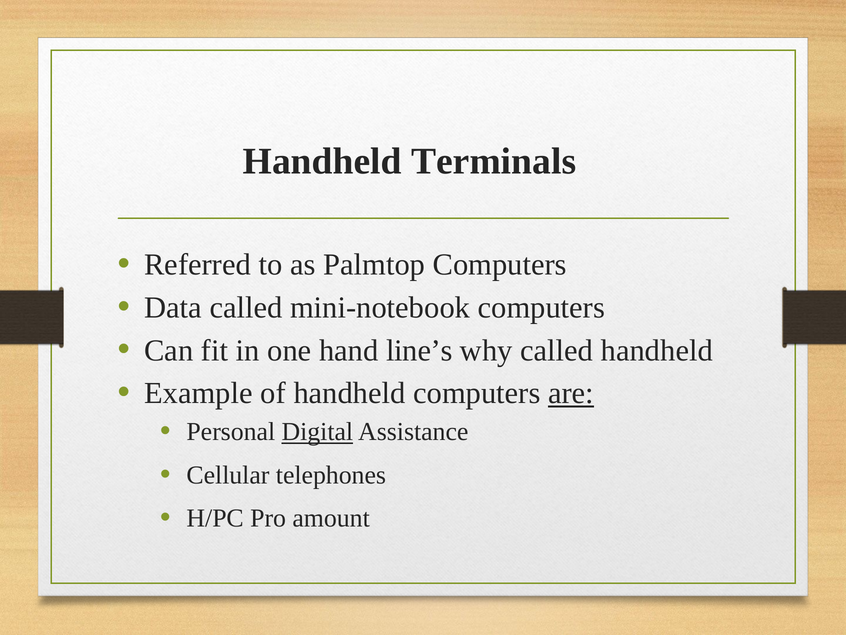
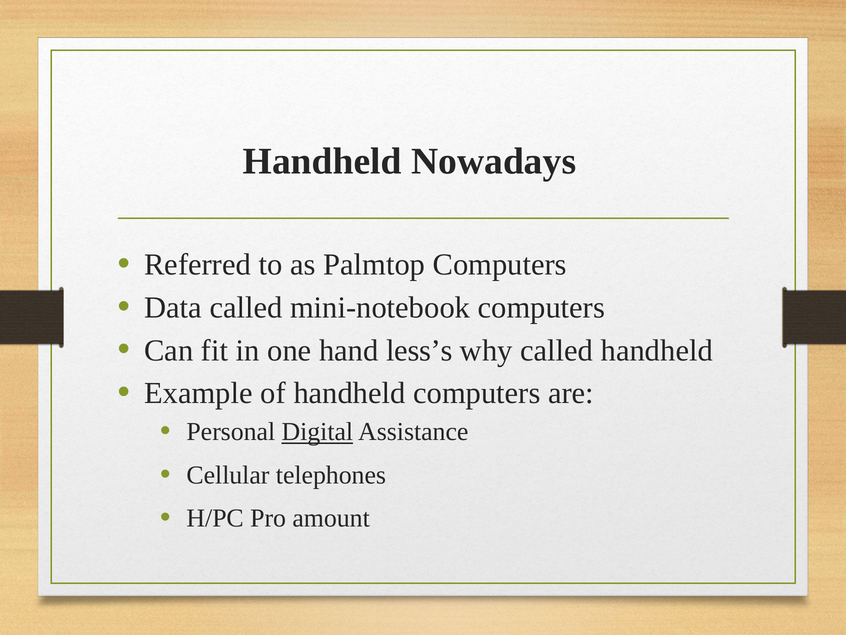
Terminals: Terminals -> Nowadays
line’s: line’s -> less’s
are underline: present -> none
